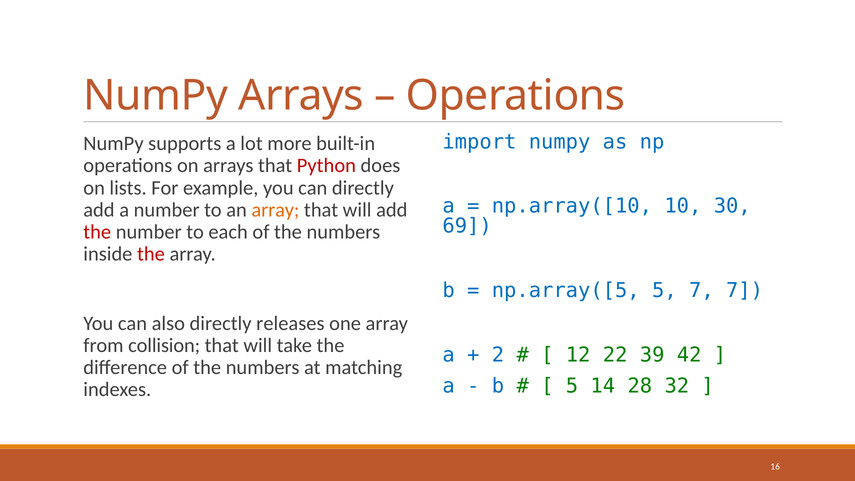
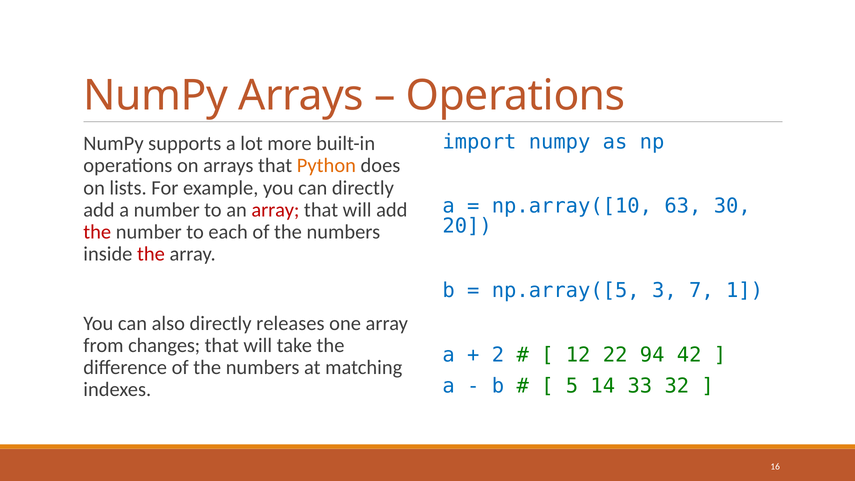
Python colour: red -> orange
10: 10 -> 63
array at (275, 210) colour: orange -> red
69: 69 -> 20
np.array([5 5: 5 -> 3
7 7: 7 -> 1
collision: collision -> changes
39: 39 -> 94
28: 28 -> 33
